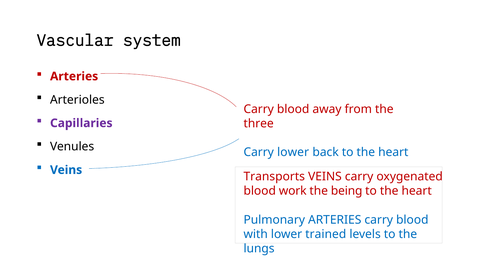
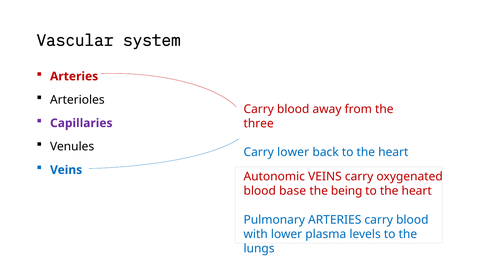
Transports: Transports -> Autonomic
work: work -> base
trained: trained -> plasma
